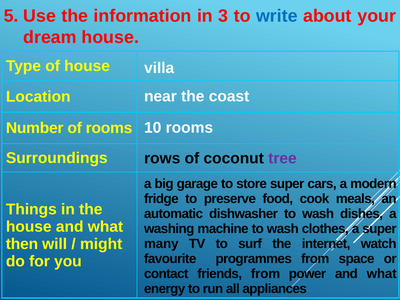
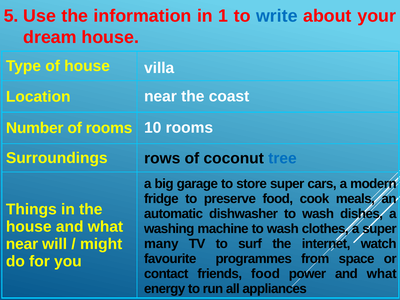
3: 3 -> 1
tree colour: purple -> blue
then at (22, 244): then -> near
friends from: from -> food
